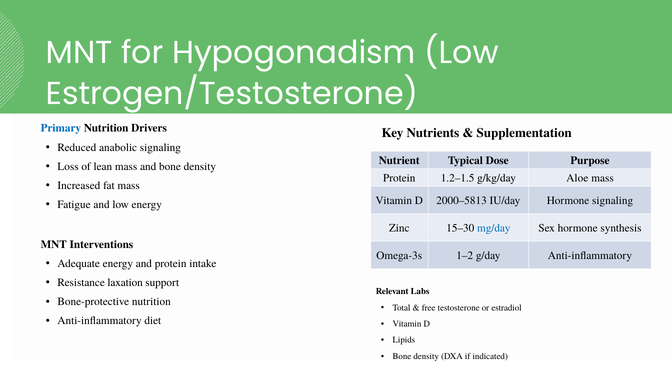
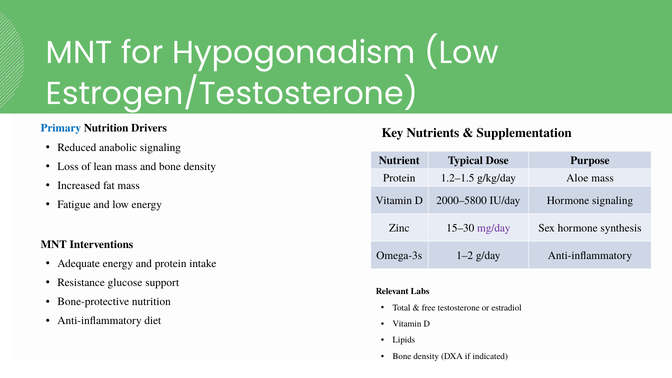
2000–5813: 2000–5813 -> 2000–5800
mg/day colour: blue -> purple
laxation: laxation -> glucose
